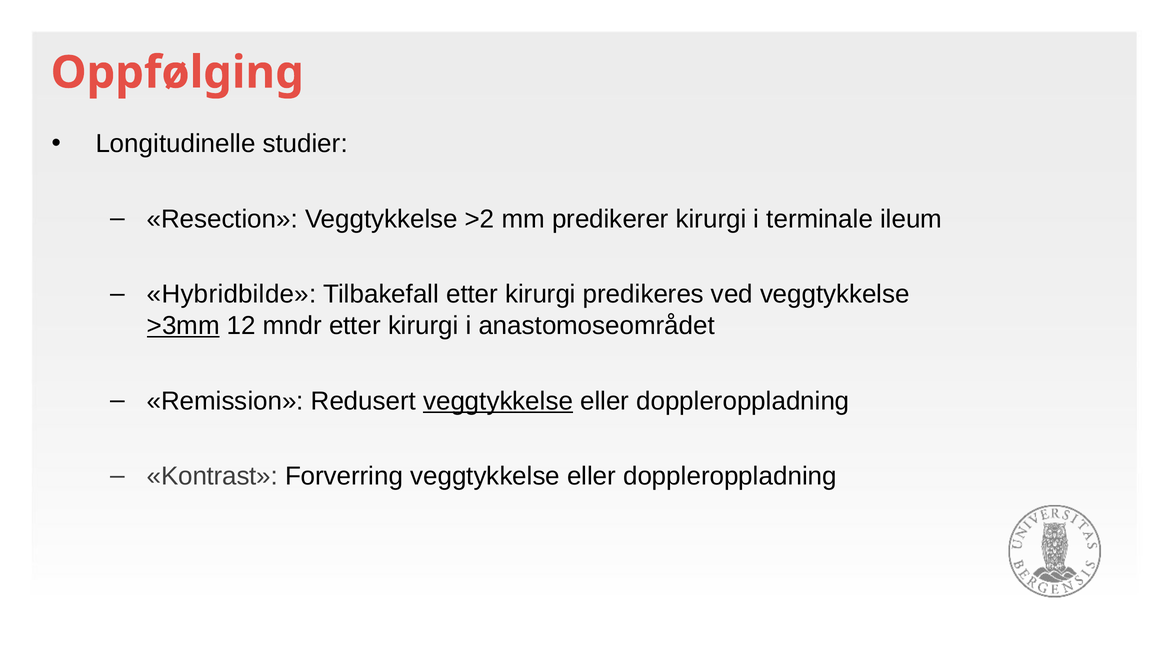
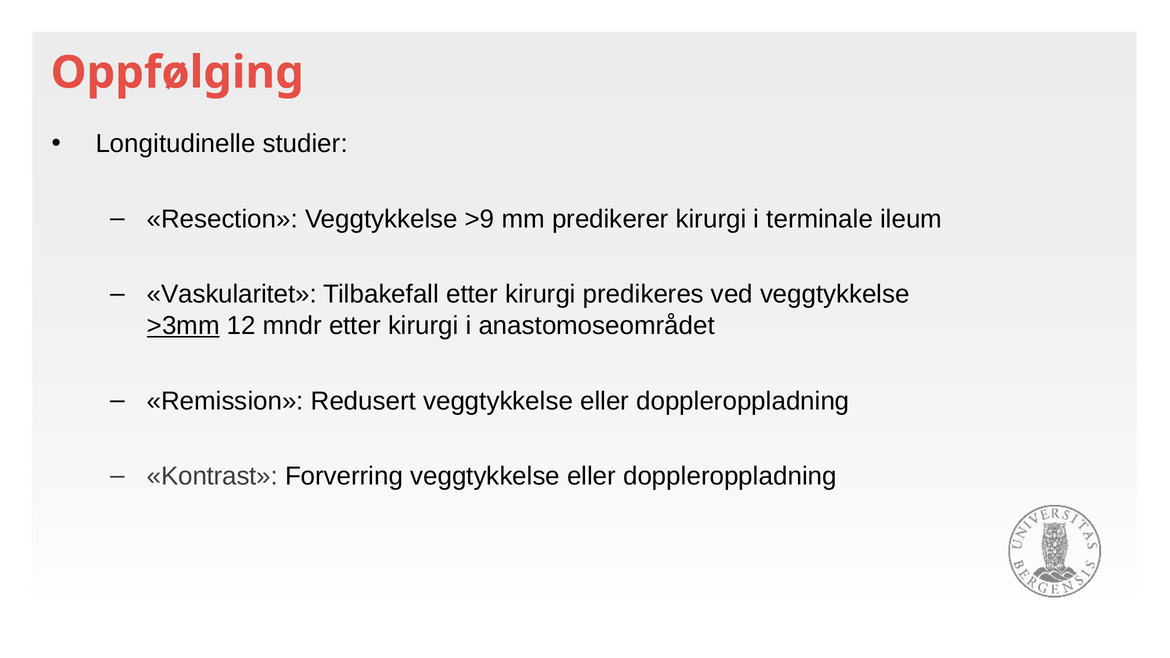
>2: >2 -> >9
Hybridbilde: Hybridbilde -> Vaskularitet
veggtykkelse at (498, 401) underline: present -> none
